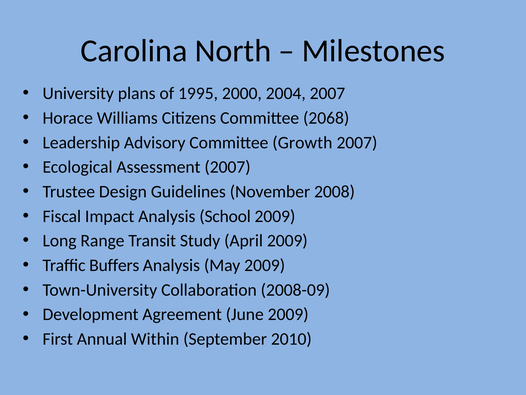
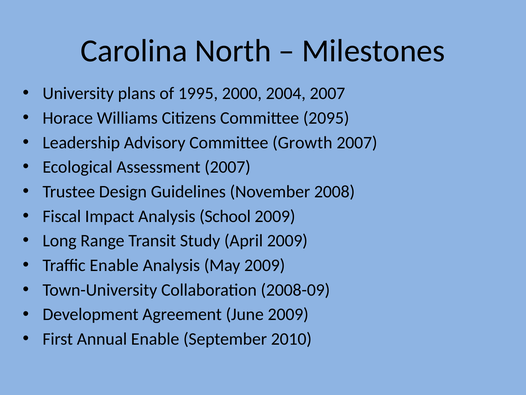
2068: 2068 -> 2095
Traffic Buffers: Buffers -> Enable
Annual Within: Within -> Enable
